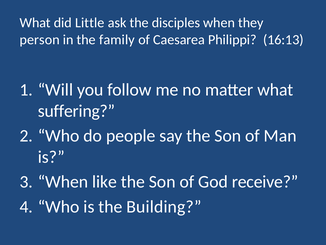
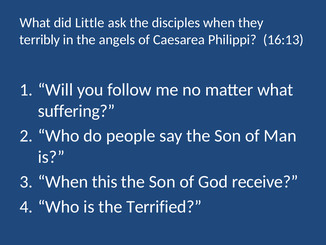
person: person -> terribly
family: family -> angels
like: like -> this
Building: Building -> Terrified
